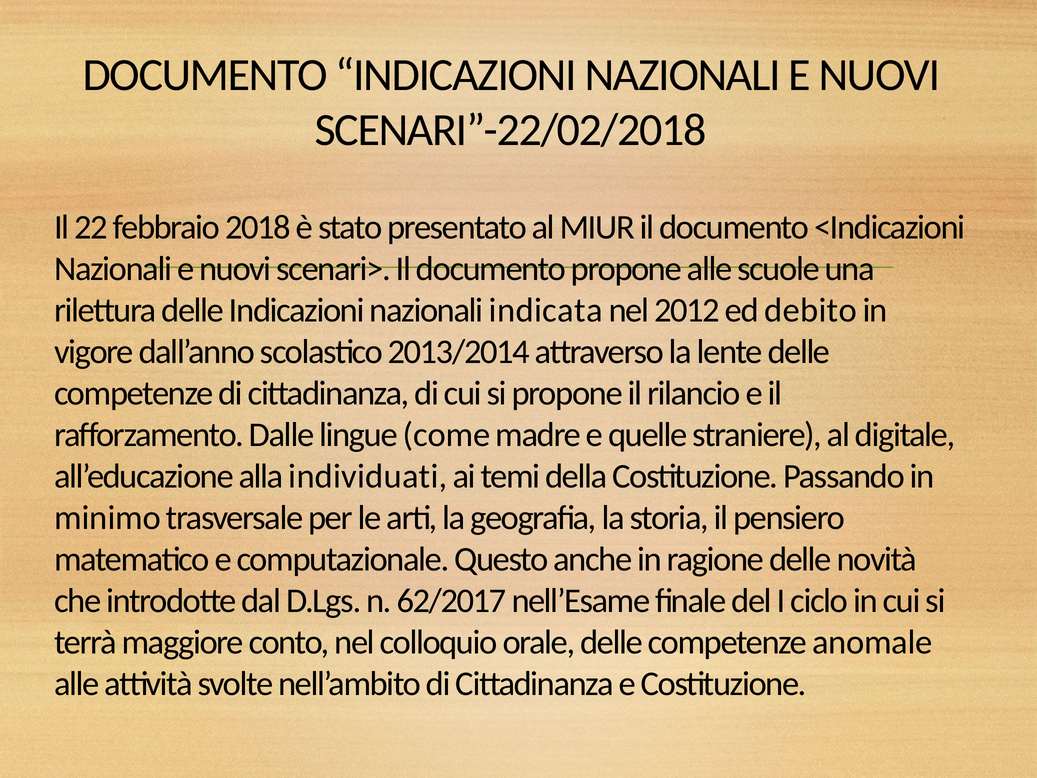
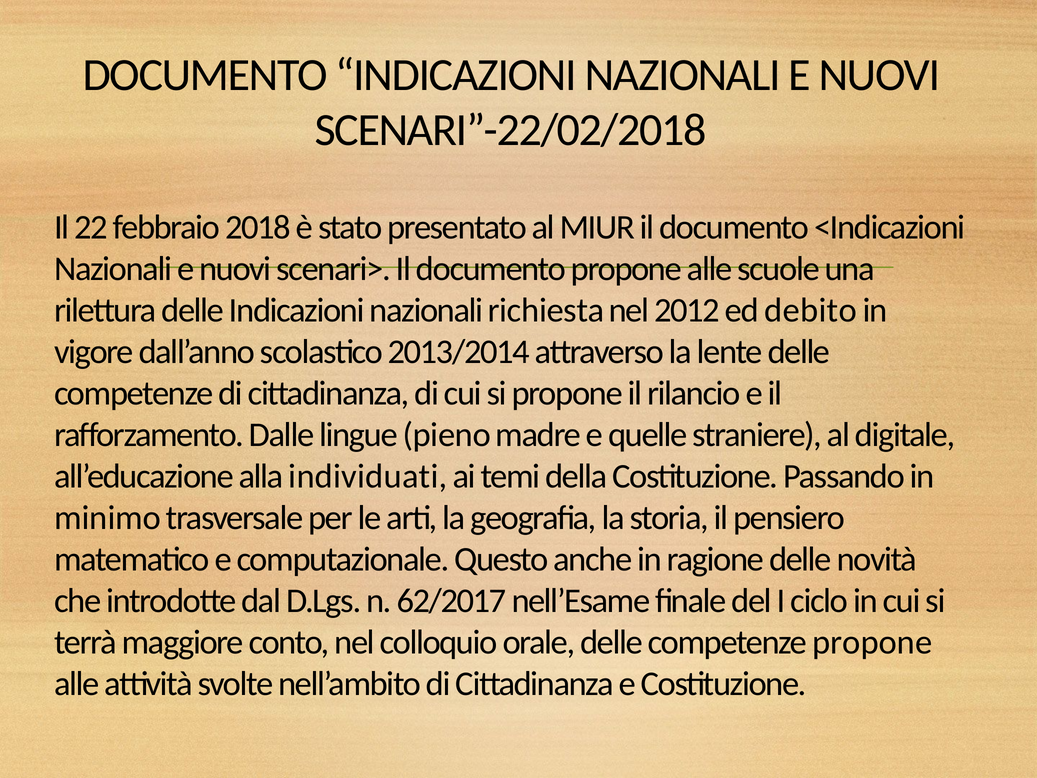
indicata: indicata -> richiesta
come: come -> pieno
competenze anomale: anomale -> propone
